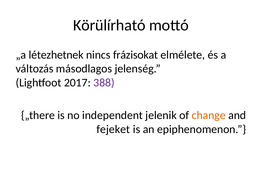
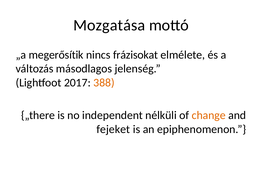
Körülírható: Körülírható -> Mozgatása
létezhetnek: létezhetnek -> megerősítik
388 colour: purple -> orange
jelenik: jelenik -> nélküli
